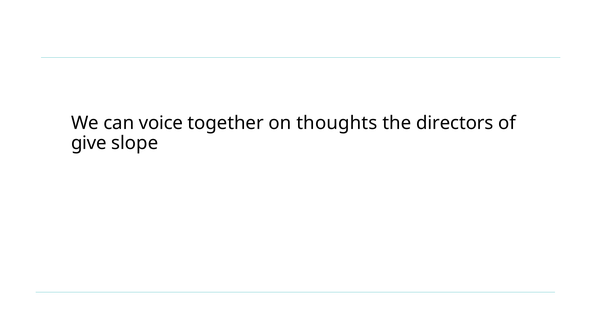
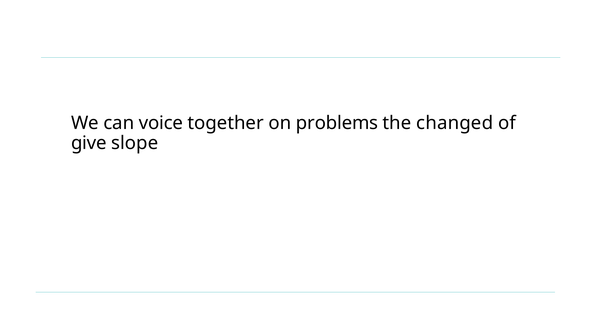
thoughts: thoughts -> problems
directors: directors -> changed
